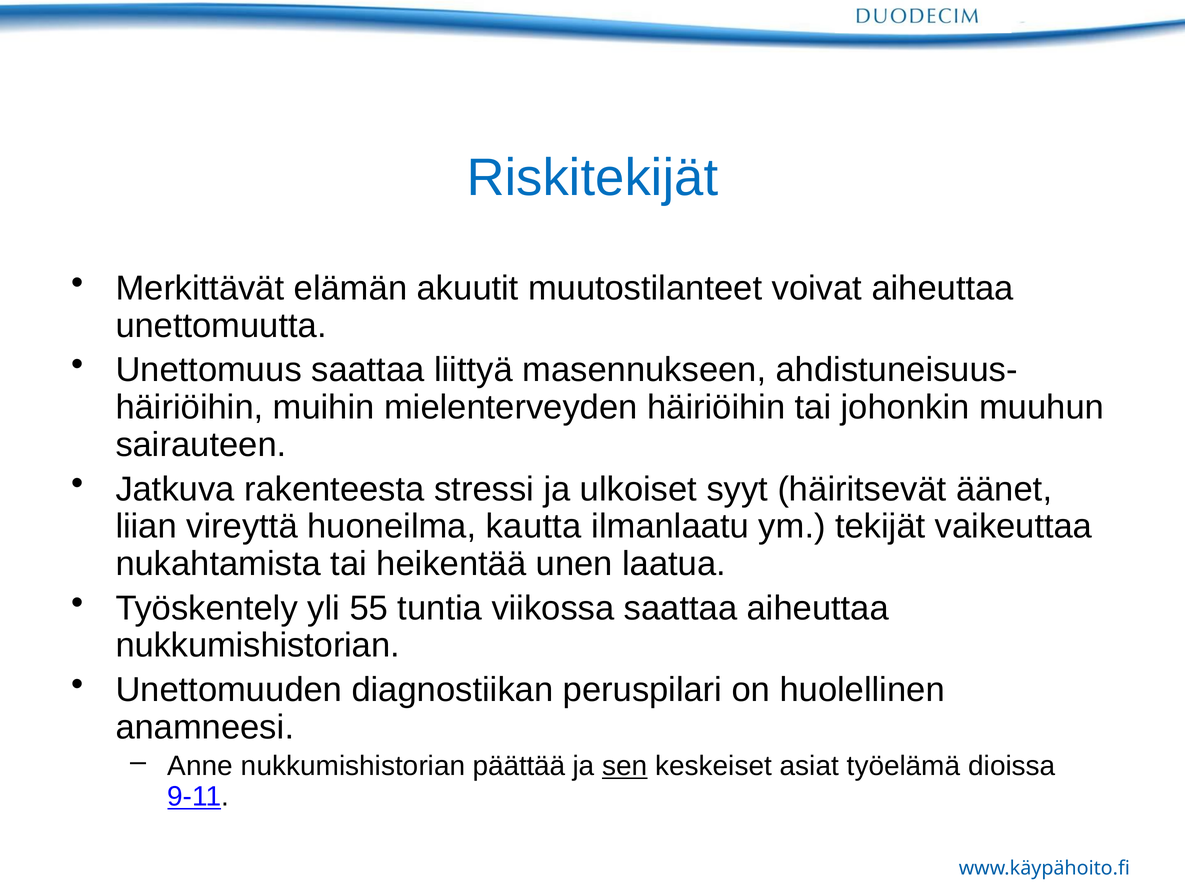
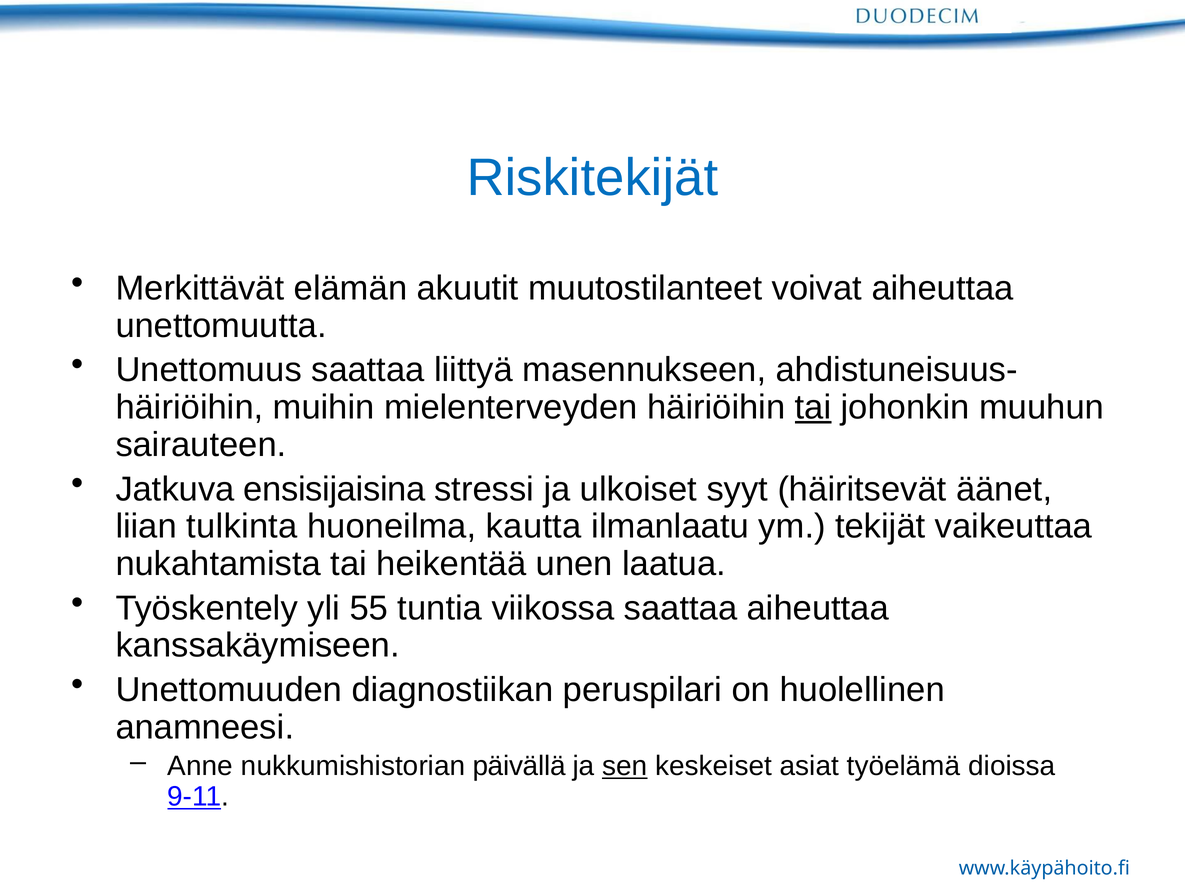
tai at (813, 407) underline: none -> present
rakenteesta: rakenteesta -> ensisijaisina
vireyttä: vireyttä -> tulkinta
nukkumishistorian at (258, 645): nukkumishistorian -> kanssakäymiseen
päättää: päättää -> päivällä
